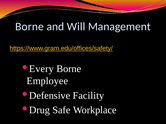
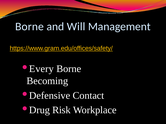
Employee: Employee -> Becoming
Facility: Facility -> Contact
Safe: Safe -> Risk
